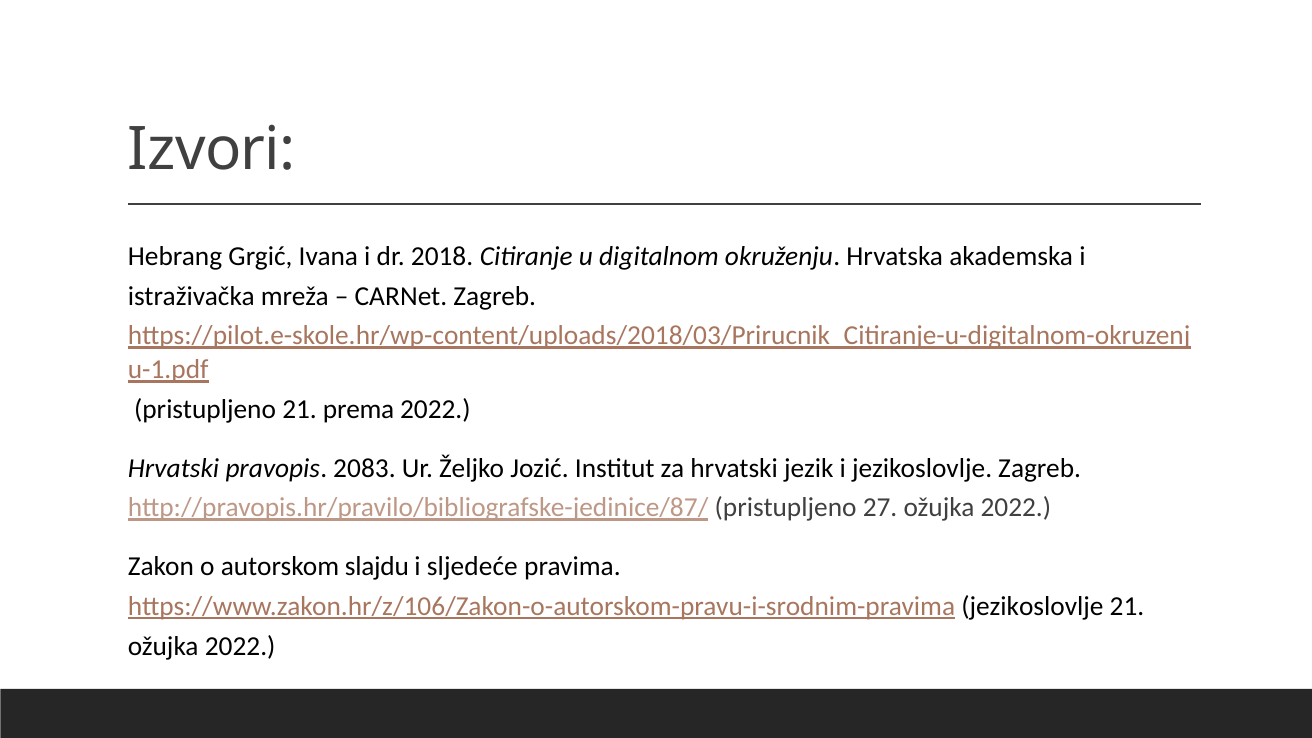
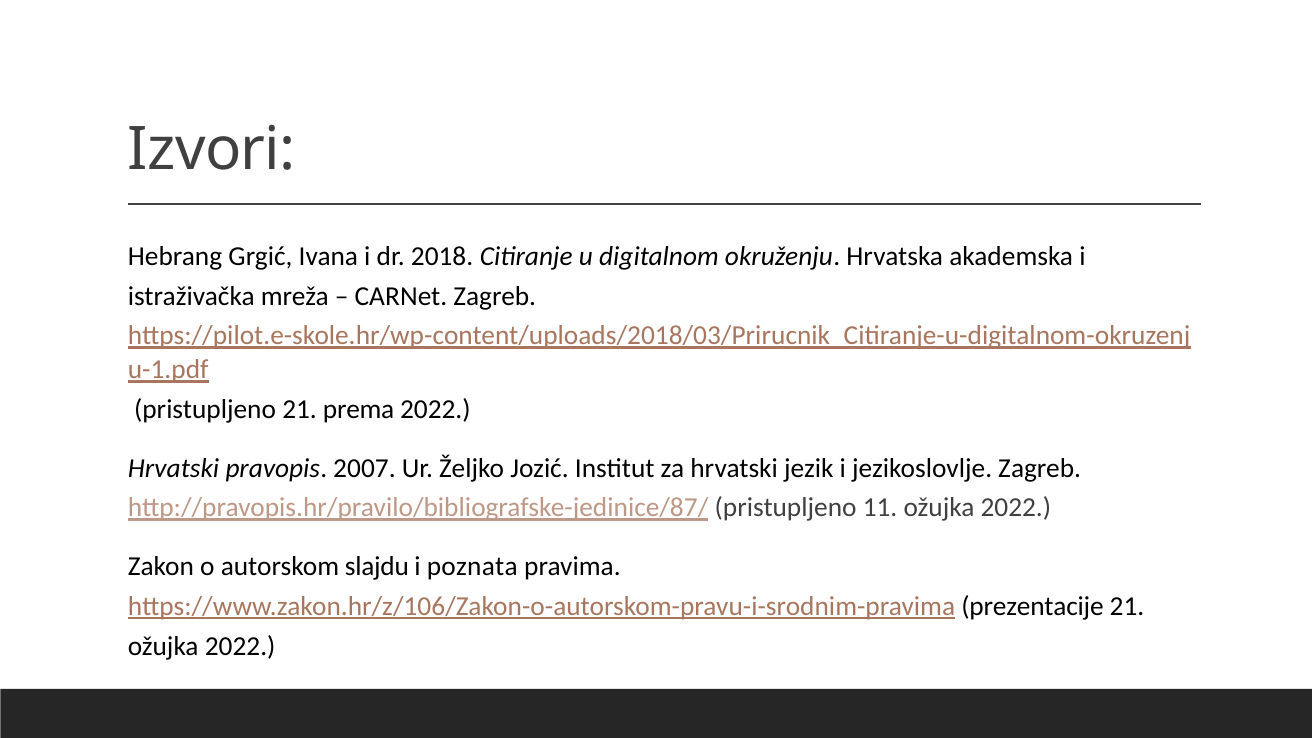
2083: 2083 -> 2007
27: 27 -> 11
sljedeće: sljedeće -> poznata
https://www.zakon.hr/z/106/Zakon-o-autorskom-pravu-i-srodnim-pravima jezikoslovlje: jezikoslovlje -> prezentacije
